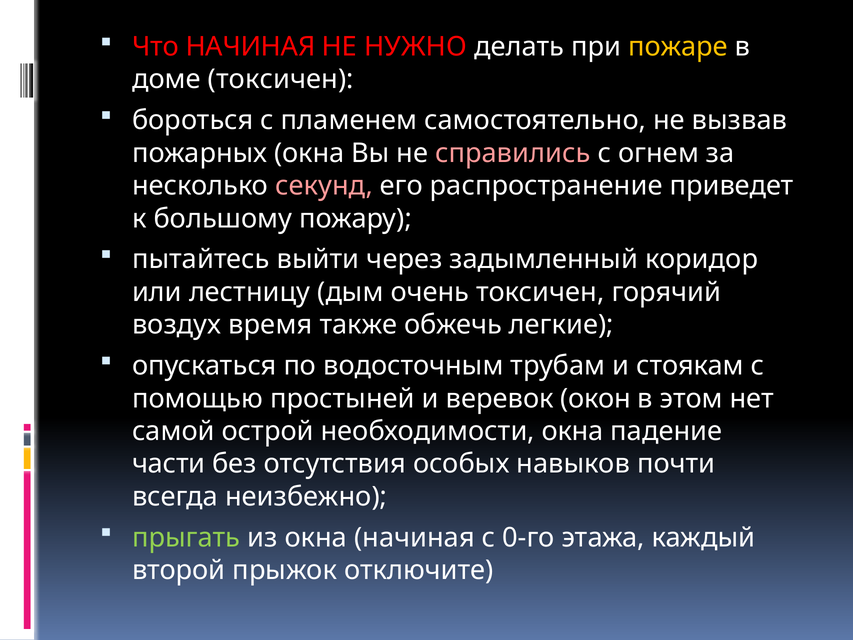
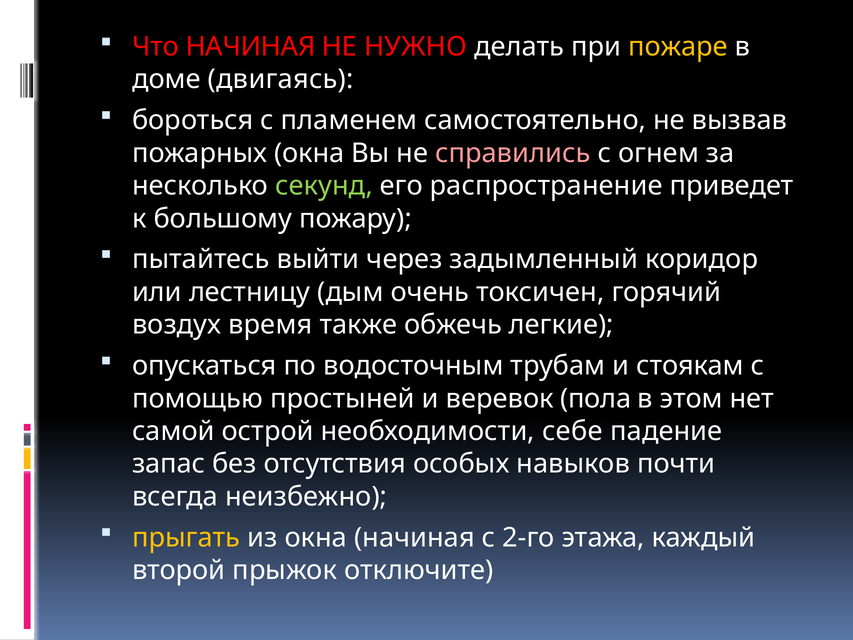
доме токсичен: токсичен -> двигаясь
секунд colour: pink -> light green
окон: окон -> пола
необходимости окна: окна -> себе
части: части -> запас
прыгать colour: light green -> yellow
0-го: 0-го -> 2-го
